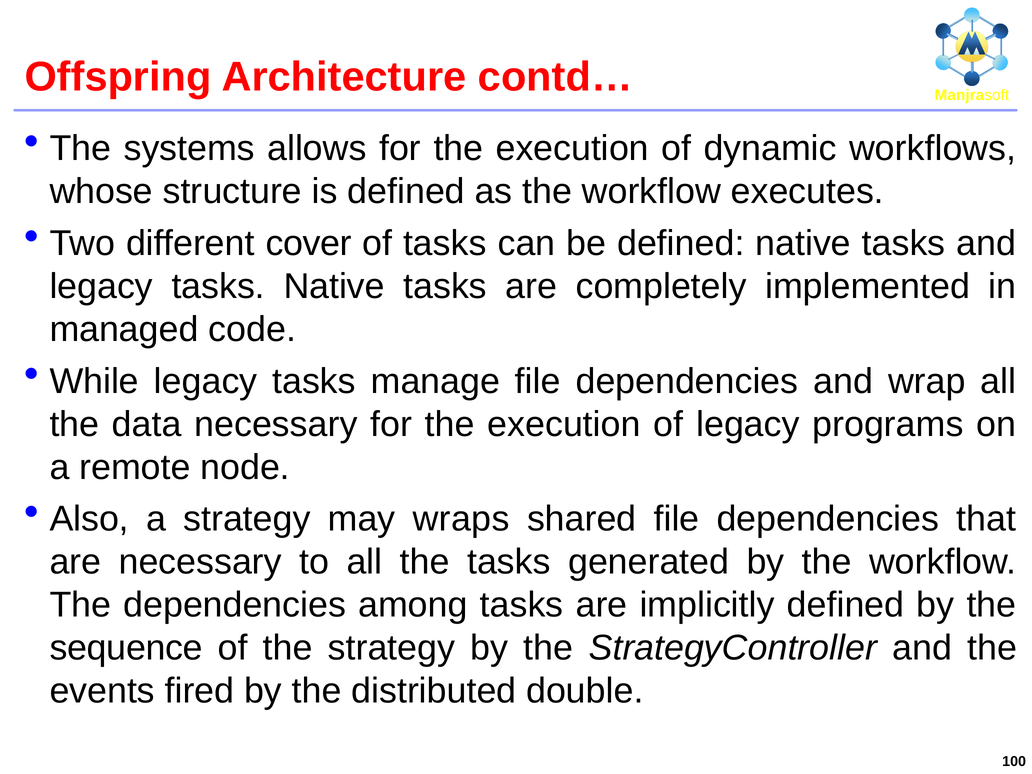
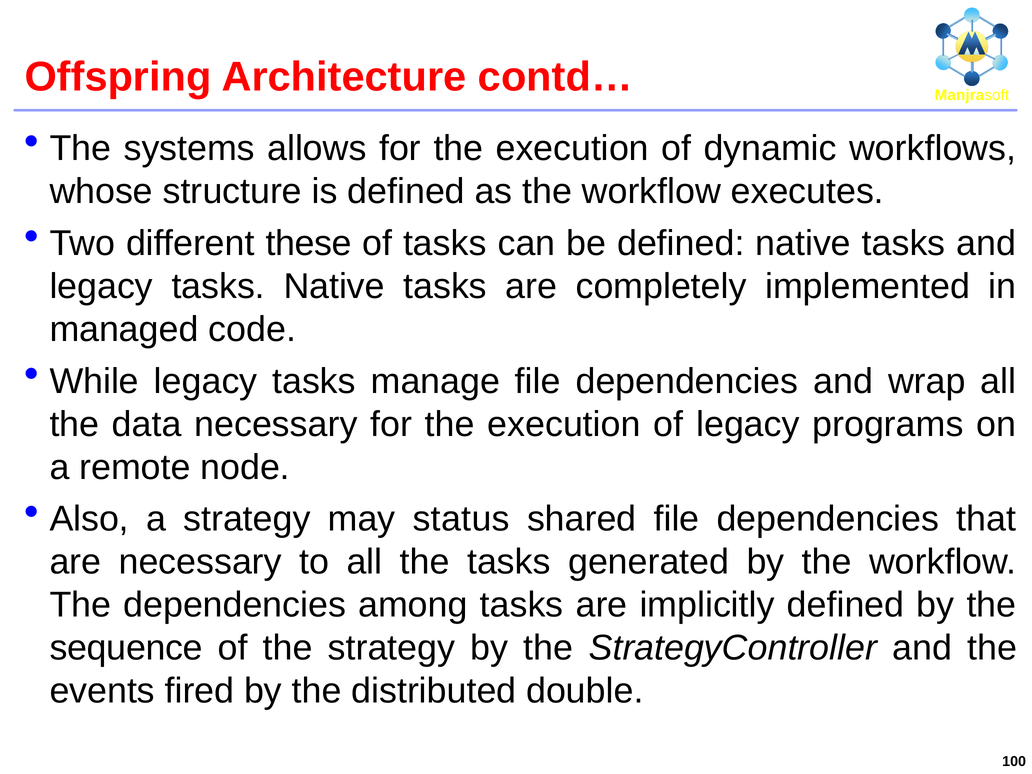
cover: cover -> these
wraps: wraps -> status
